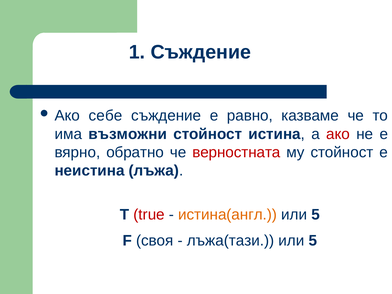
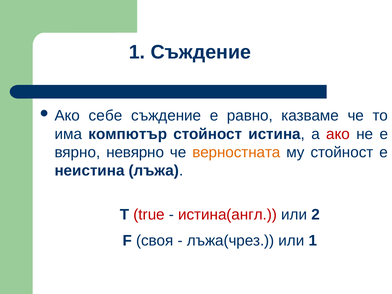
възможни: възможни -> компютър
обратно: обратно -> невярно
верностната colour: red -> orange
истина(англ colour: orange -> red
5 at (316, 215): 5 -> 2
лъжа(тази: лъжа(тази -> лъжа(чрез
5 at (313, 241): 5 -> 1
